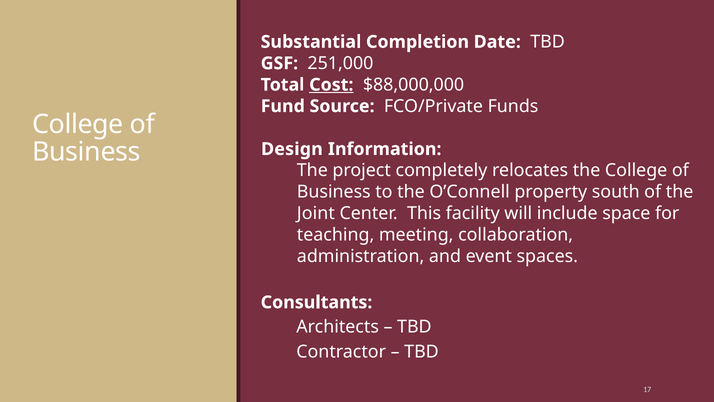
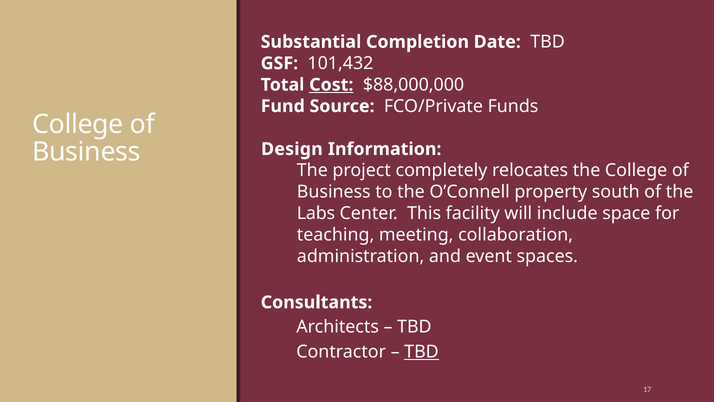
251,000: 251,000 -> 101,432
Joint: Joint -> Labs
TBD at (421, 351) underline: none -> present
